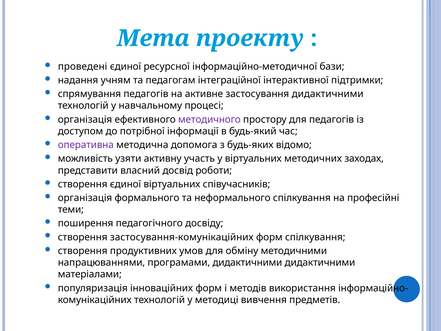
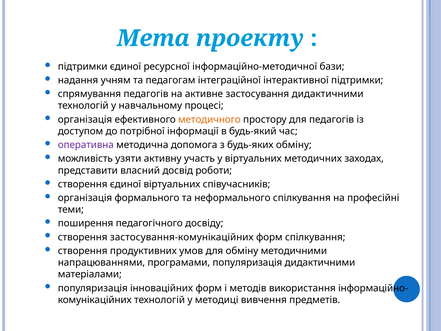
проведені at (83, 66): проведені -> підтримки
методичного colour: purple -> orange
будь-яких відомо: відомо -> обміну
програмами дидактичними: дидактичними -> популяризація
